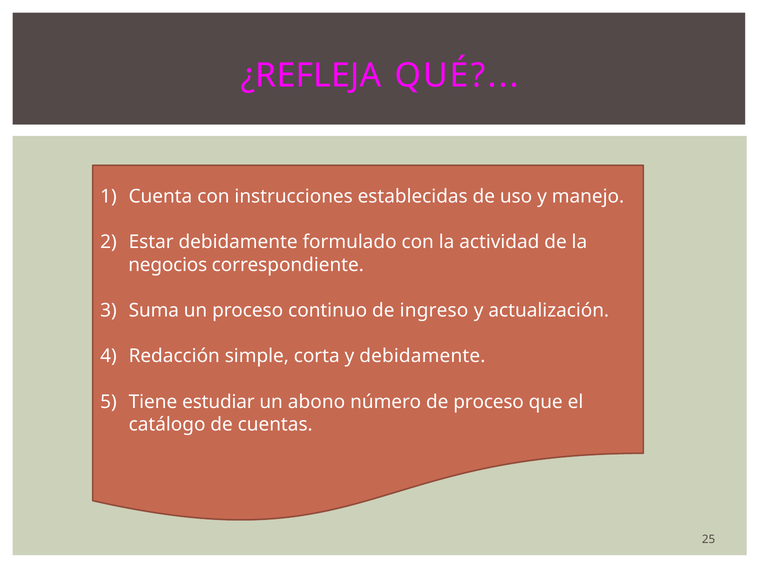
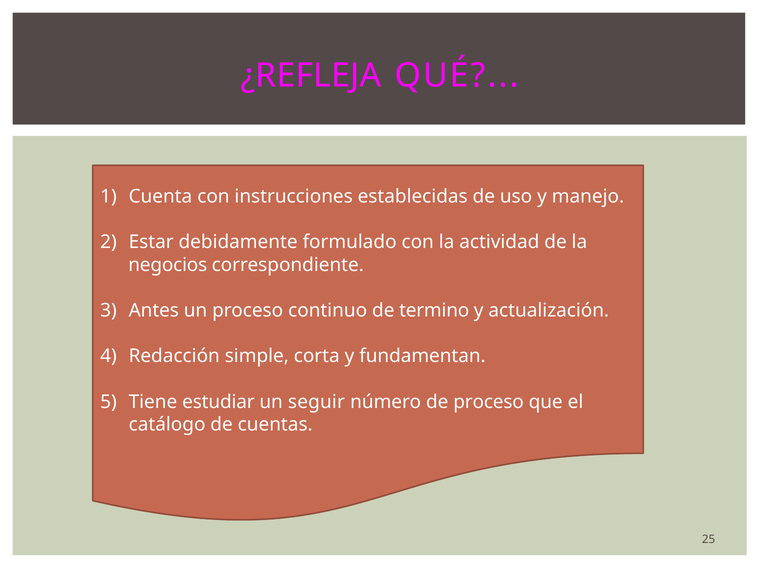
Suma: Suma -> Antes
ingreso: ingreso -> termino
y debidamente: debidamente -> fundamentan
abono: abono -> seguir
